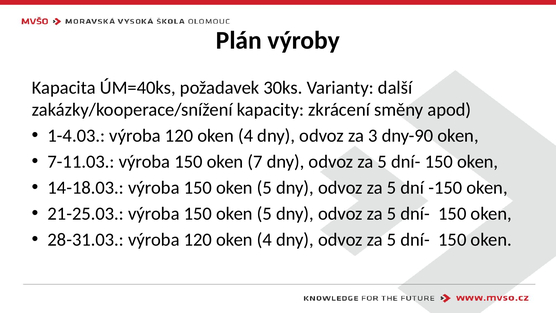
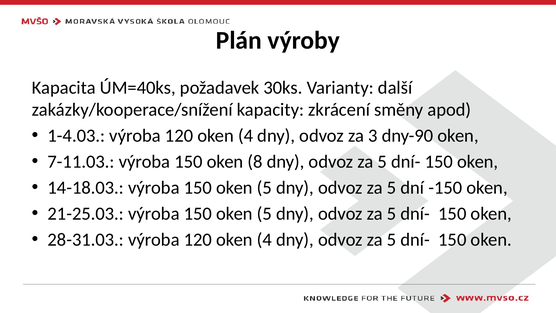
7: 7 -> 8
